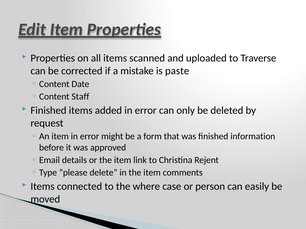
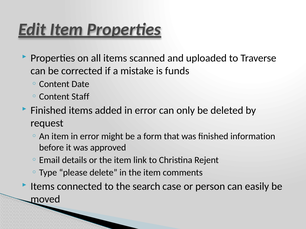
paste: paste -> funds
where: where -> search
